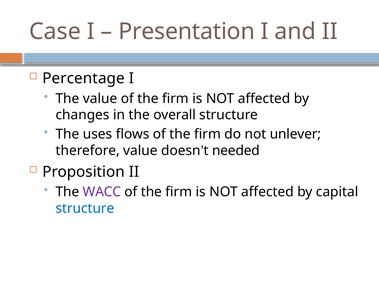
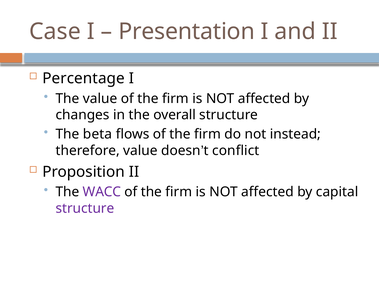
uses: uses -> beta
unlever: unlever -> instead
needed: needed -> conflict
structure at (85, 208) colour: blue -> purple
